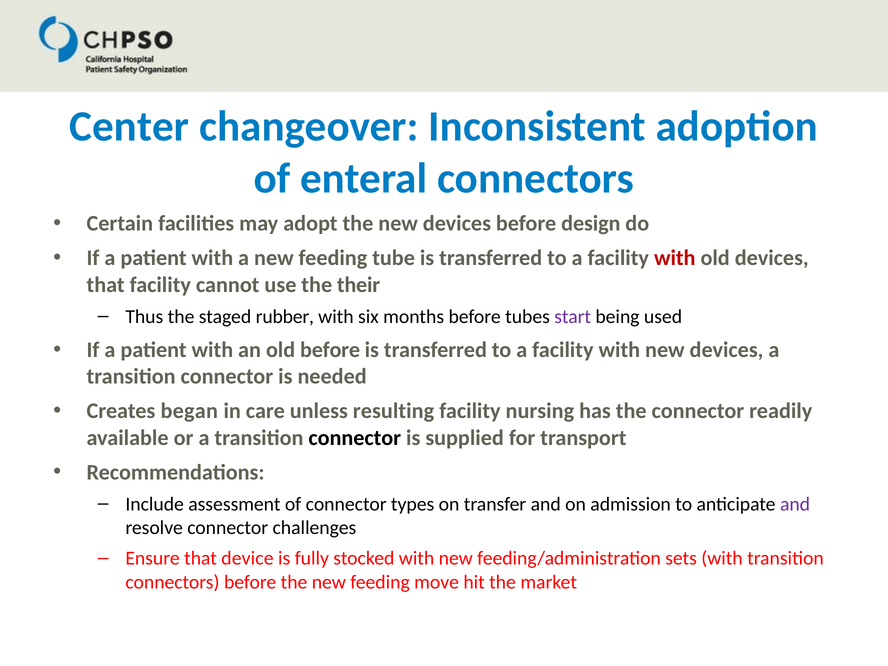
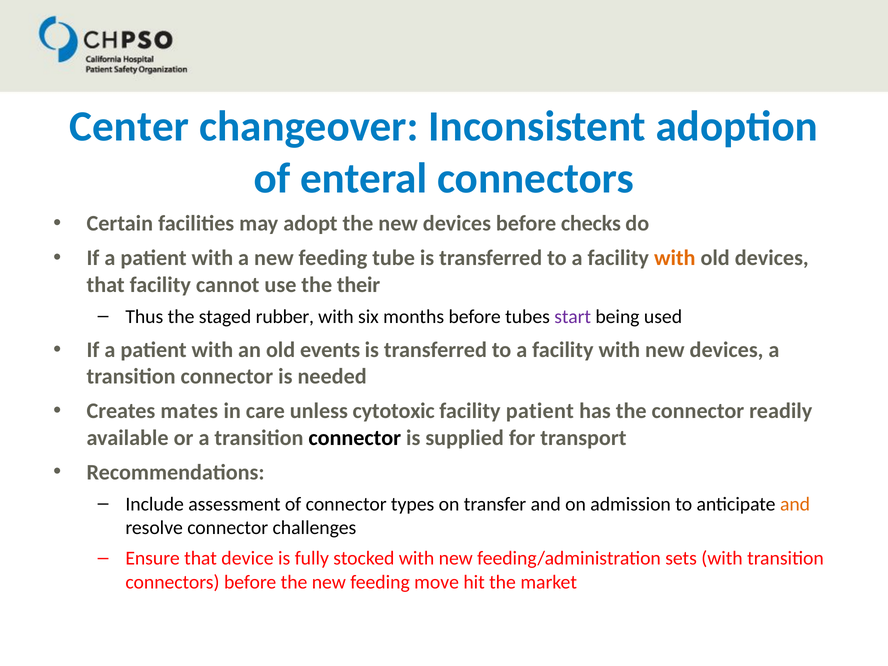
design: design -> checks
with at (675, 258) colour: red -> orange
old before: before -> events
began: began -> mates
resulting: resulting -> cytotoxic
facility nursing: nursing -> patient
and at (795, 504) colour: purple -> orange
